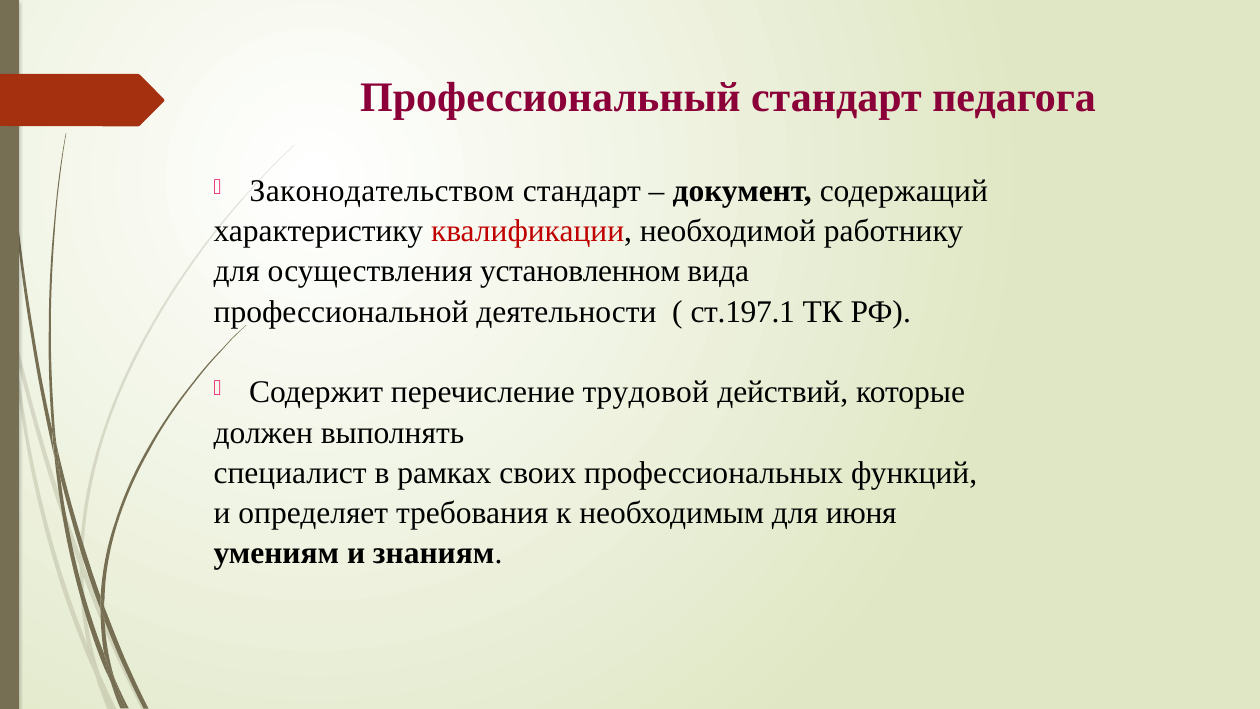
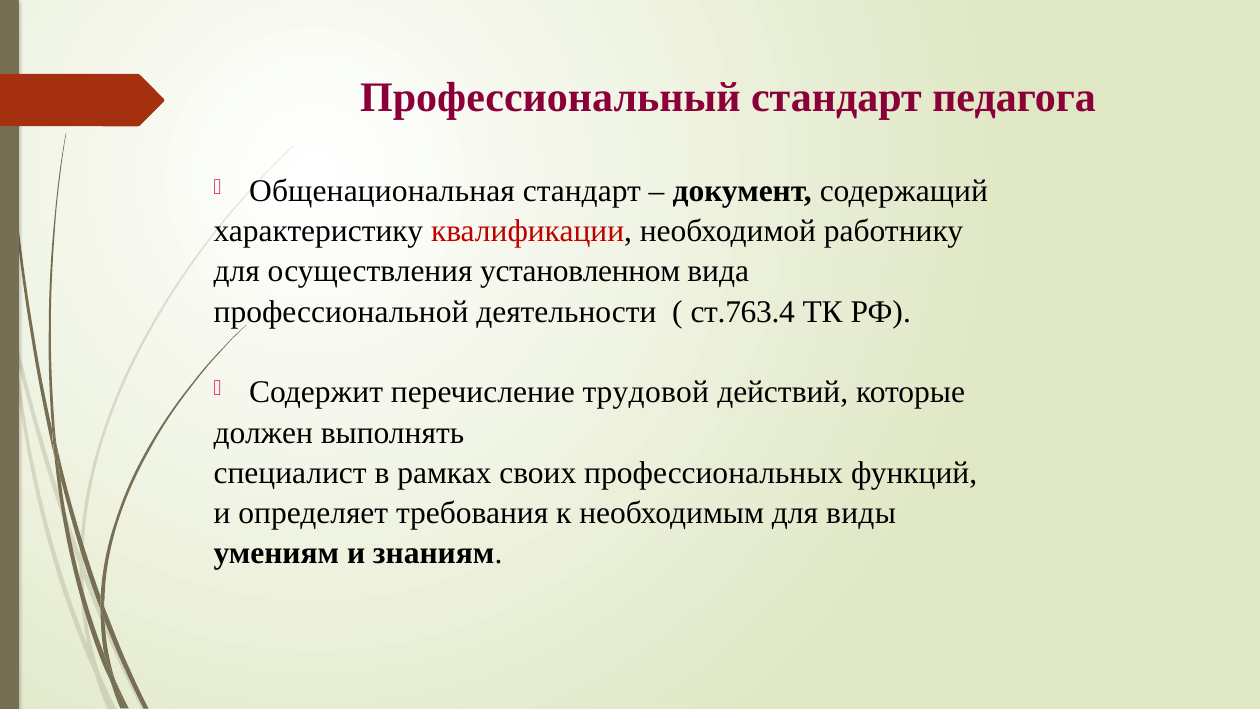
Законодательством: Законодательством -> Общенациональная
ст.197.1: ст.197.1 -> ст.763.4
июня: июня -> виды
